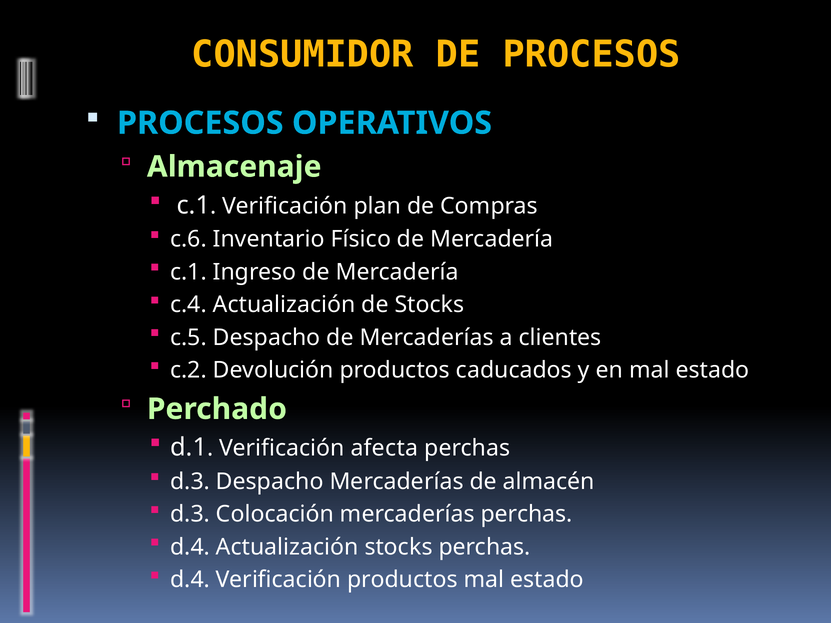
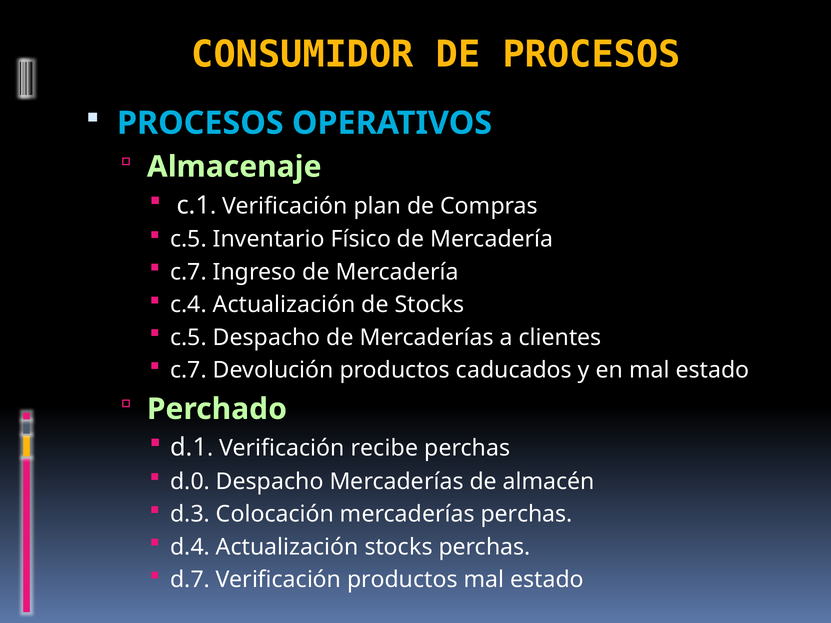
c.6 at (189, 239): c.6 -> c.5
c.1 at (189, 272): c.1 -> c.7
c.2 at (189, 370): c.2 -> c.7
afecta: afecta -> recibe
d.3 at (190, 482): d.3 -> d.0
d.4 at (190, 580): d.4 -> d.7
